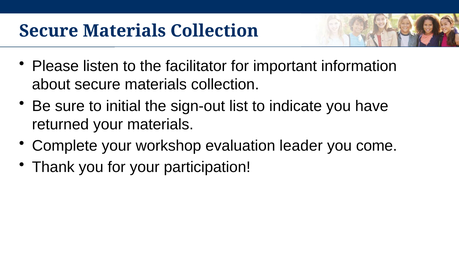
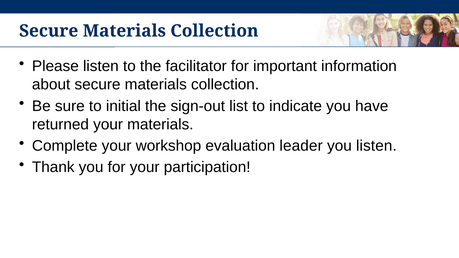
you come: come -> listen
